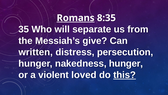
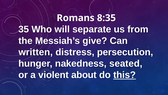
Romans underline: present -> none
nakedness hunger: hunger -> seated
loved: loved -> about
